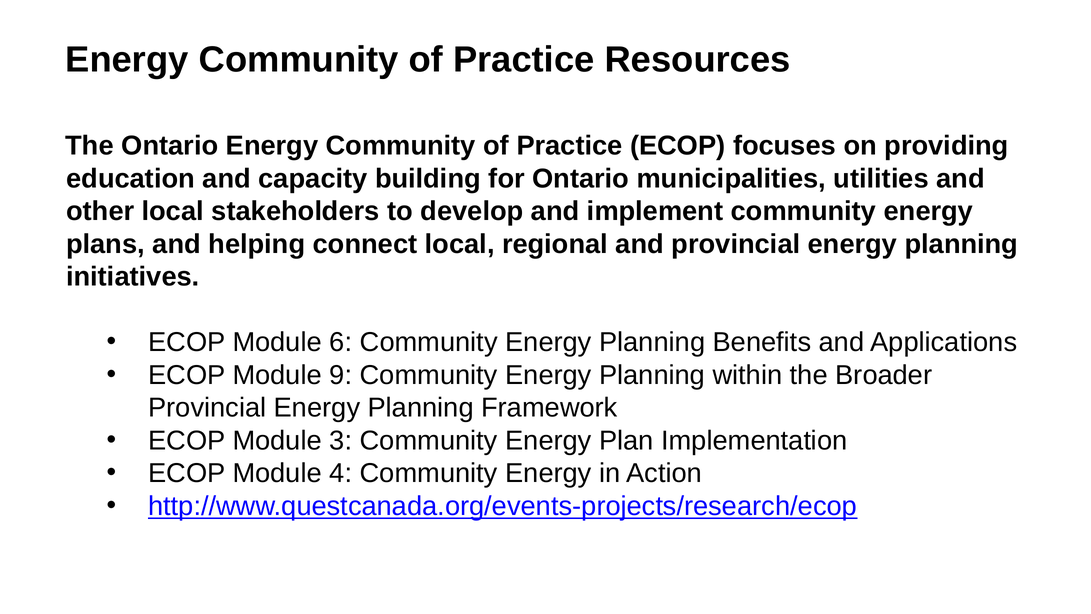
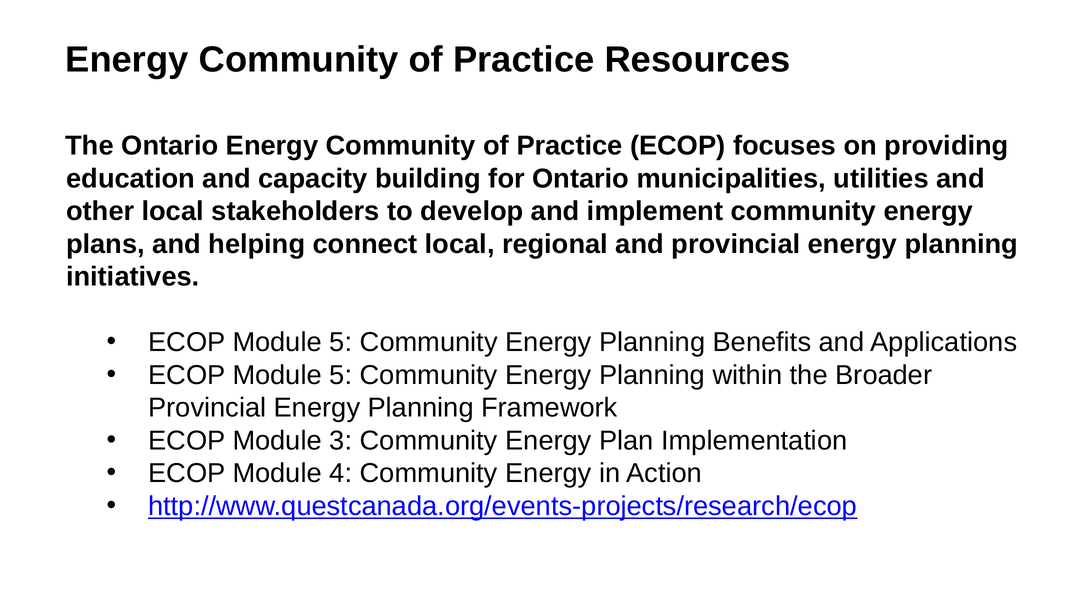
6 at (341, 342): 6 -> 5
9 at (341, 375): 9 -> 5
